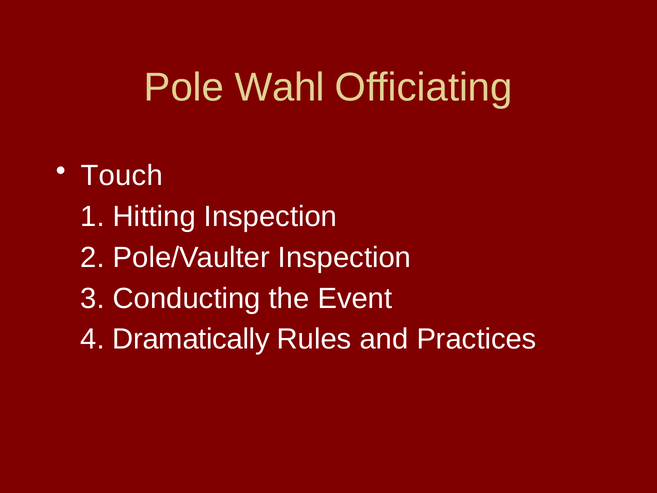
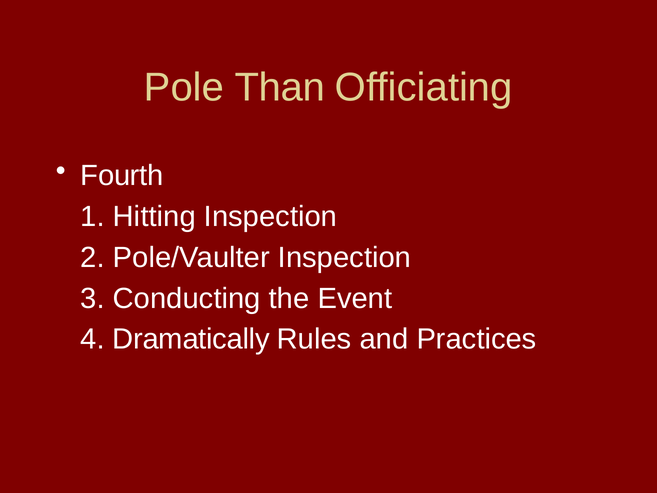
Wahl: Wahl -> Than
Touch: Touch -> Fourth
